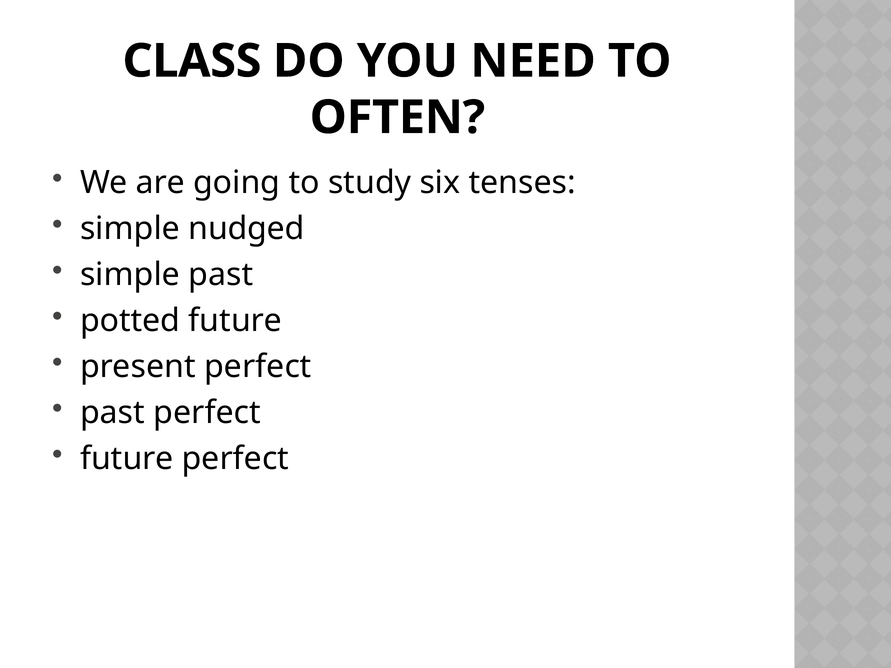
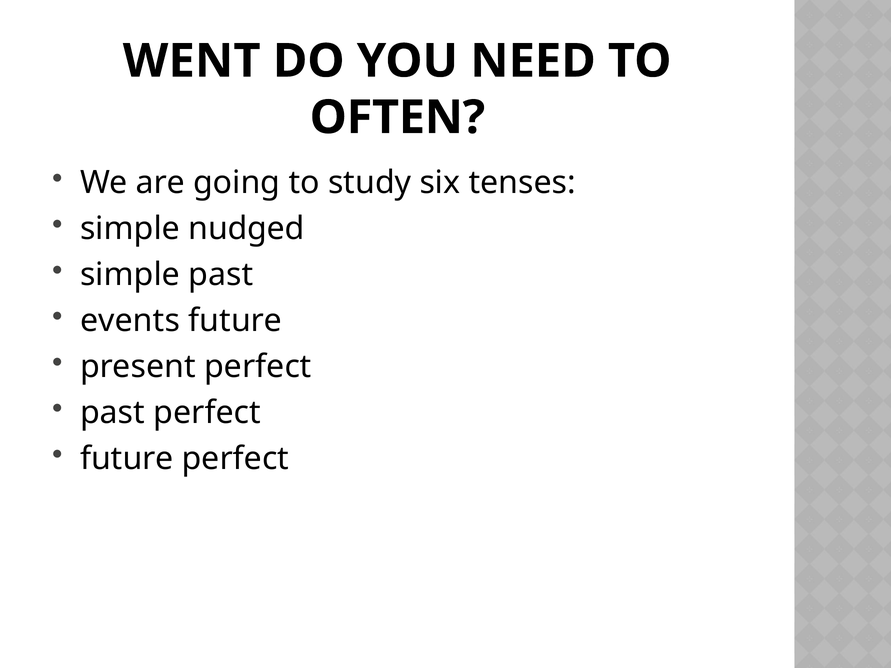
CLASS: CLASS -> WENT
potted: potted -> events
